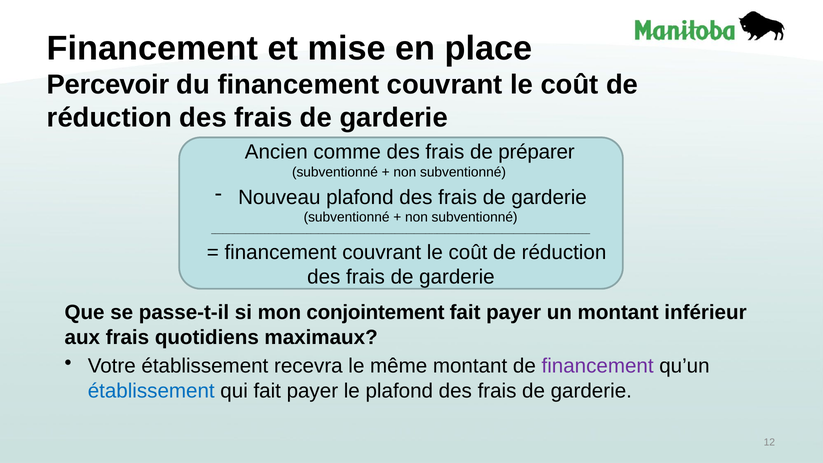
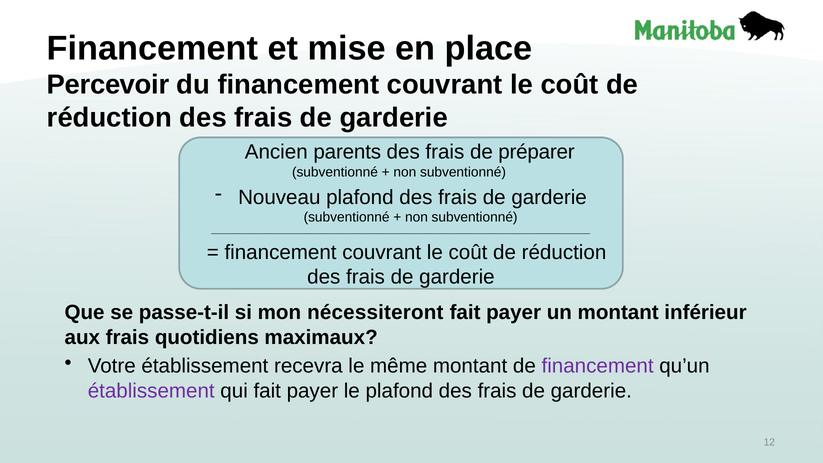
comme: comme -> parents
conjointement: conjointement -> nécessiteront
établissement at (151, 391) colour: blue -> purple
